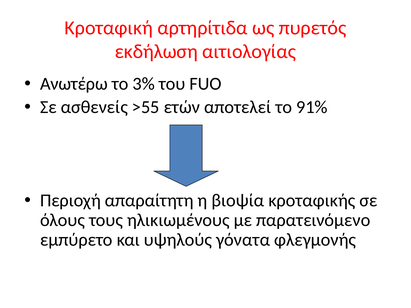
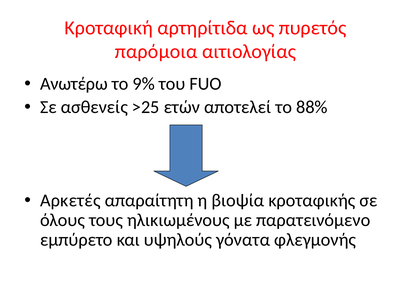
εκδήλωση: εκδήλωση -> παρόμοια
3%: 3% -> 9%
>55: >55 -> >25
91%: 91% -> 88%
Περιοχή: Περιοχή -> Αρκετές
